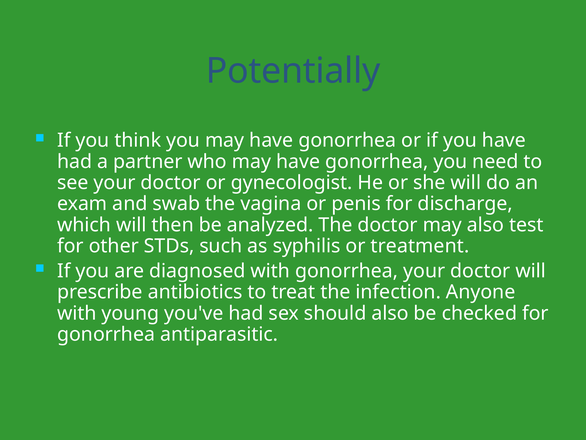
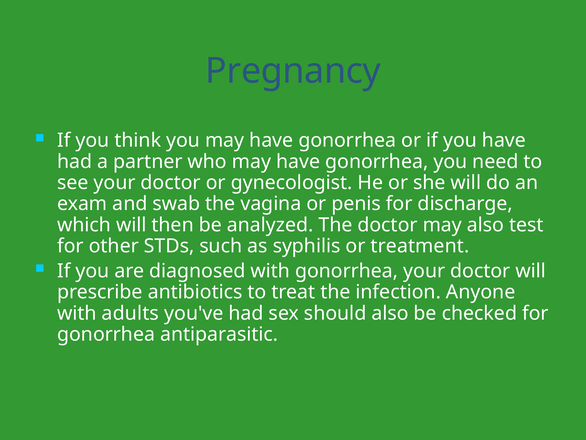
Potentially: Potentially -> Pregnancy
young: young -> adults
